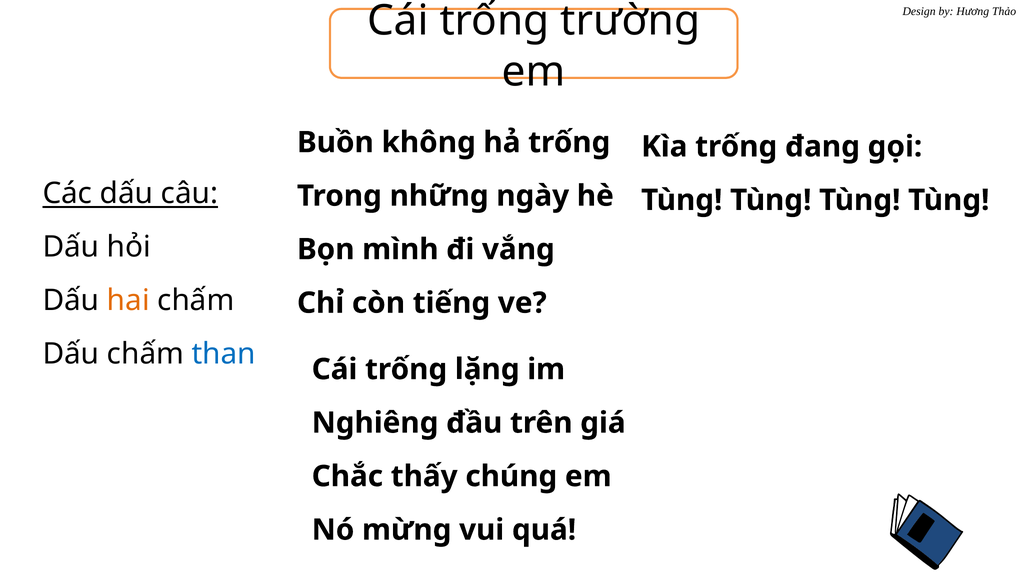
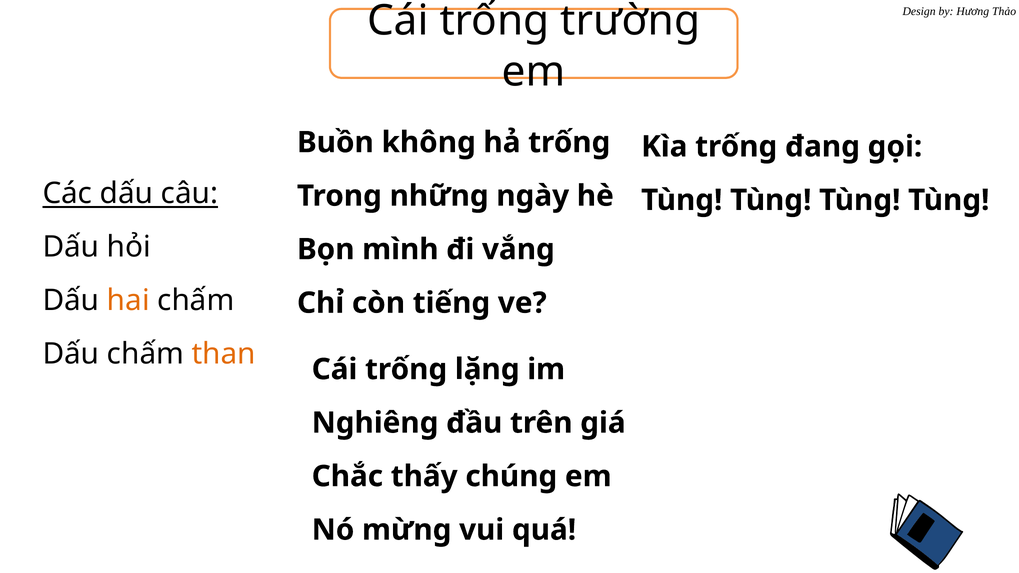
than colour: blue -> orange
